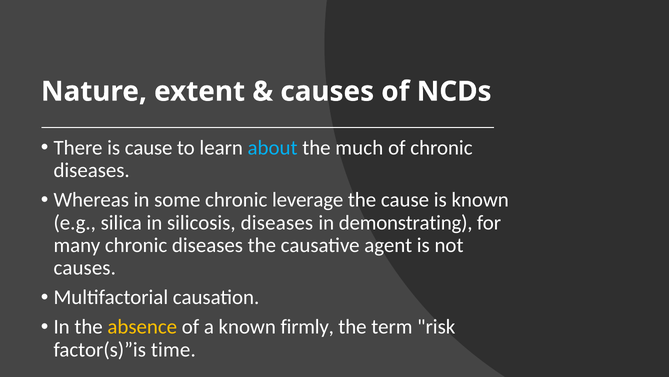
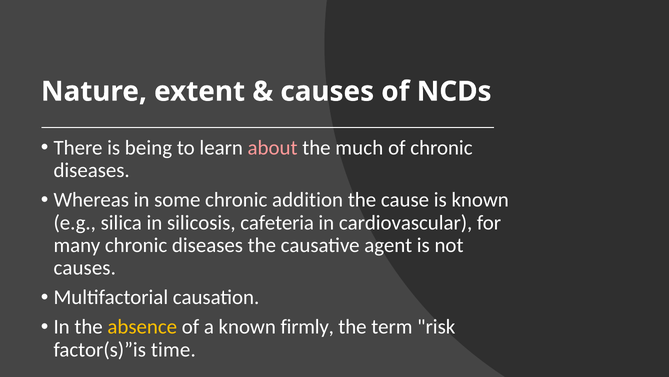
is cause: cause -> being
about colour: light blue -> pink
leverage: leverage -> addition
silicosis diseases: diseases -> cafeteria
demonstrating: demonstrating -> cardiovascular
